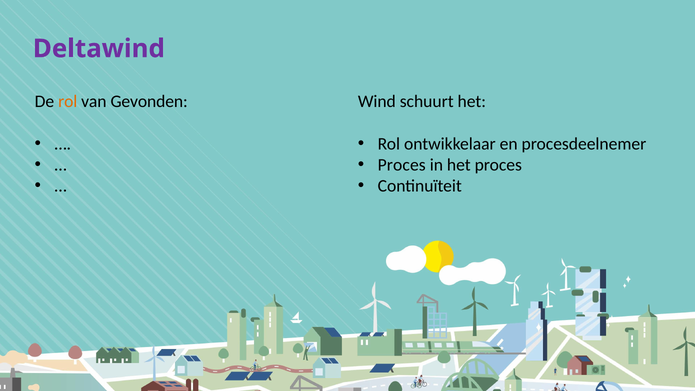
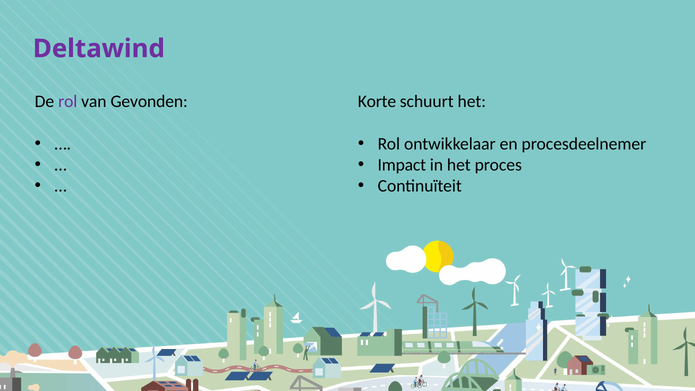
rol at (68, 102) colour: orange -> purple
Wind: Wind -> Korte
Proces at (402, 165): Proces -> Impact
